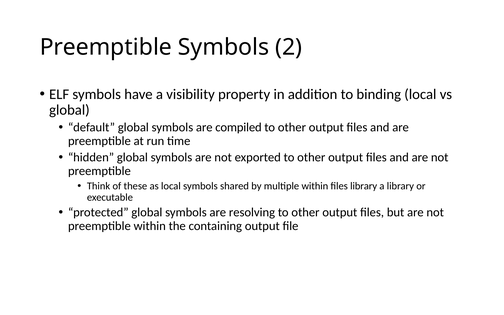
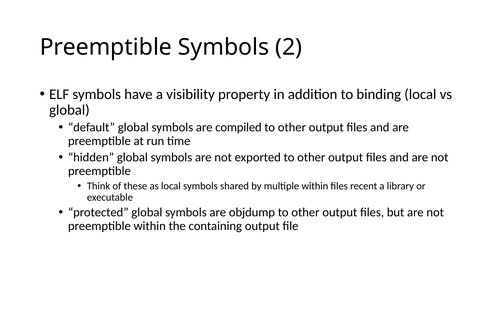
files library: library -> recent
resolving: resolving -> objdump
